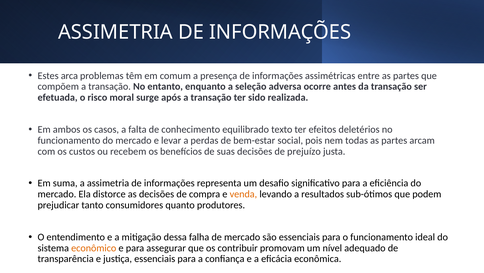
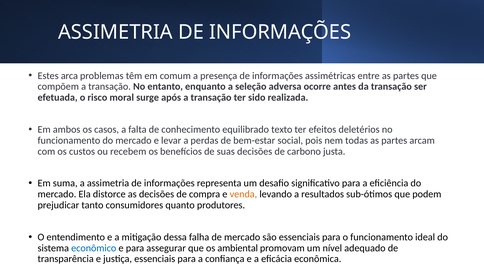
prejuízo: prejuízo -> carbono
econômico colour: orange -> blue
contribuir: contribuir -> ambiental
